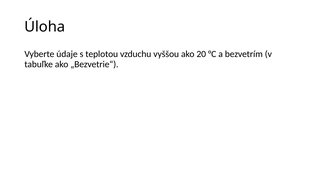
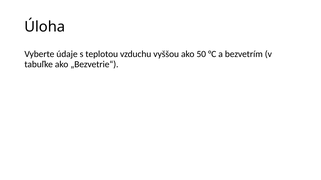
20: 20 -> 50
